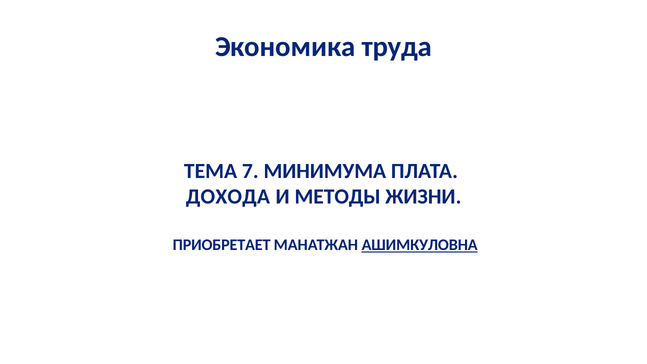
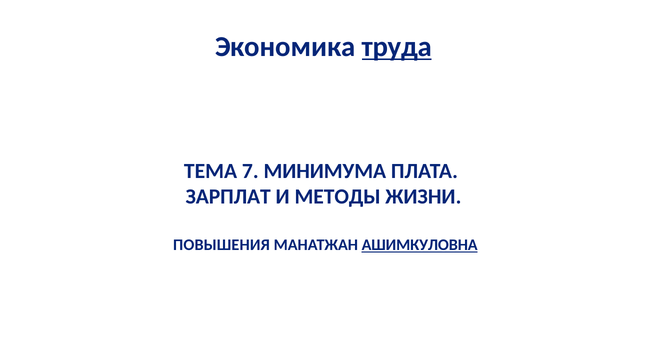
труда underline: none -> present
ДОХОДА: ДОХОДА -> ЗАРПЛАТ
ПРИОБРЕТАЕТ: ПРИОБРЕТАЕТ -> ПОВЫШЕНИЯ
